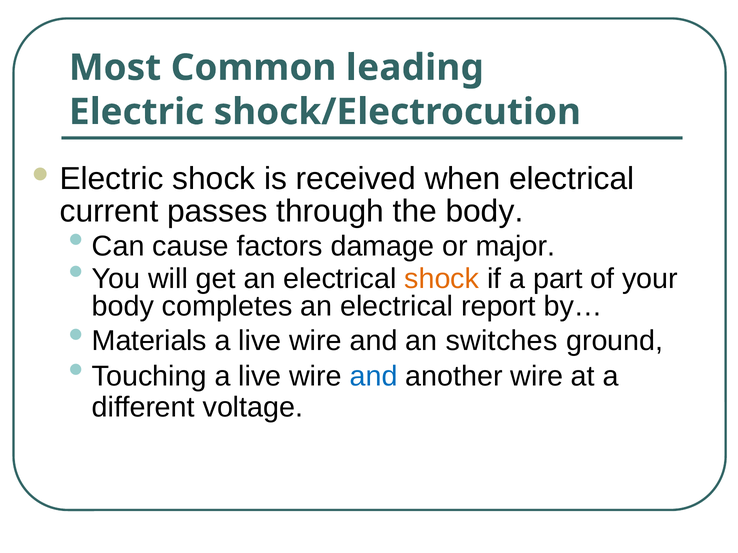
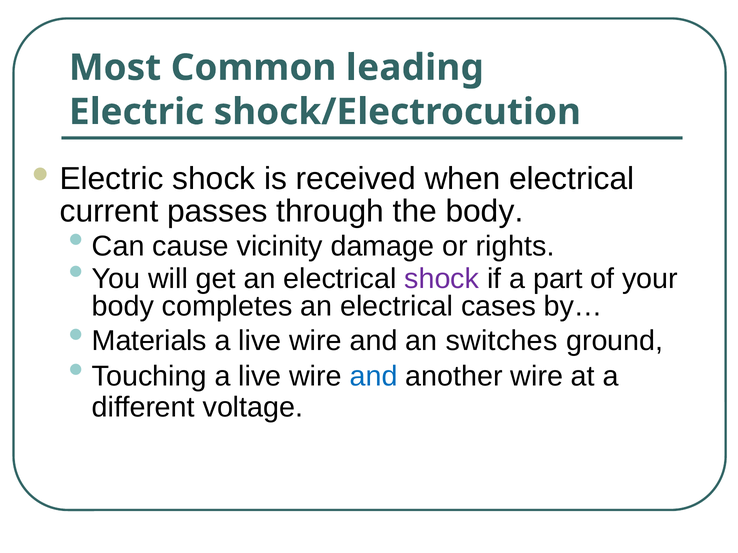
factors: factors -> vicinity
major: major -> rights
shock at (442, 279) colour: orange -> purple
report: report -> cases
